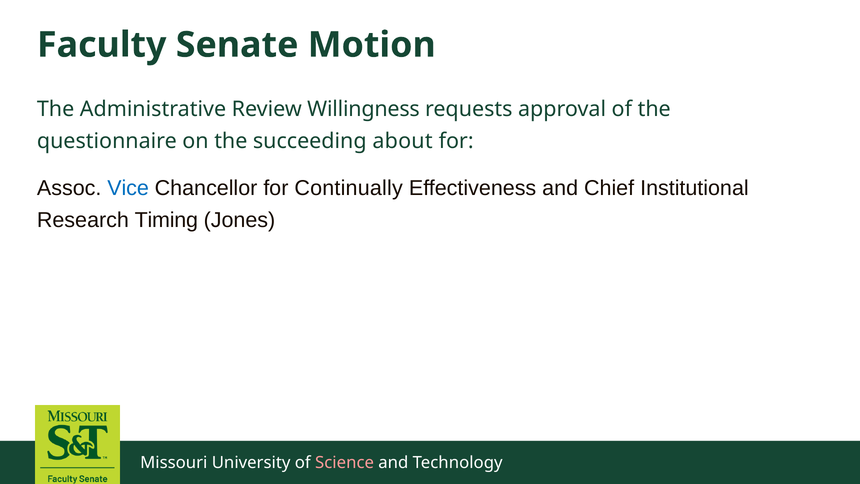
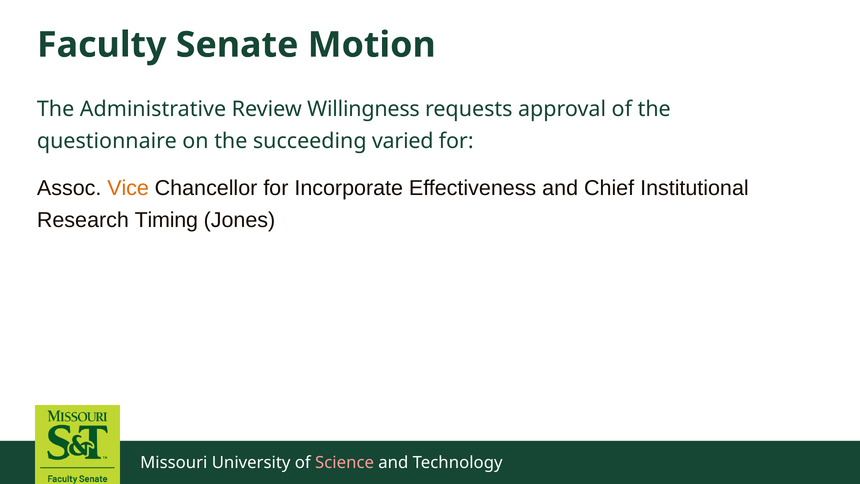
about: about -> varied
Vice colour: blue -> orange
Continually: Continually -> Incorporate
